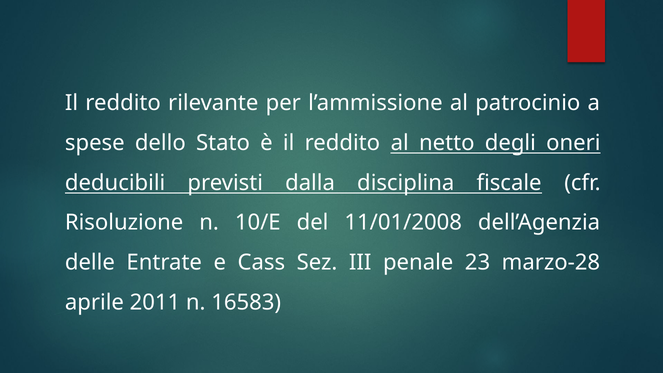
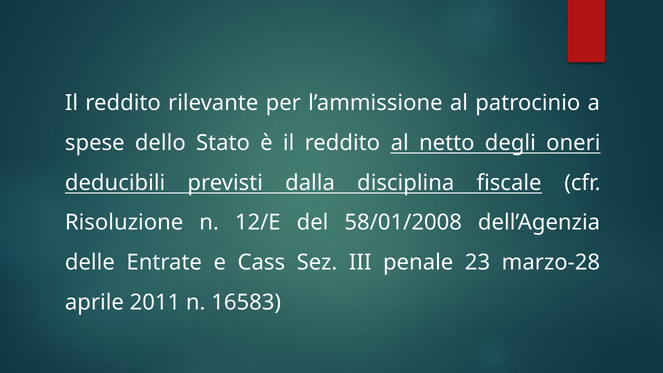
10/E: 10/E -> 12/E
11/01/2008: 11/01/2008 -> 58/01/2008
